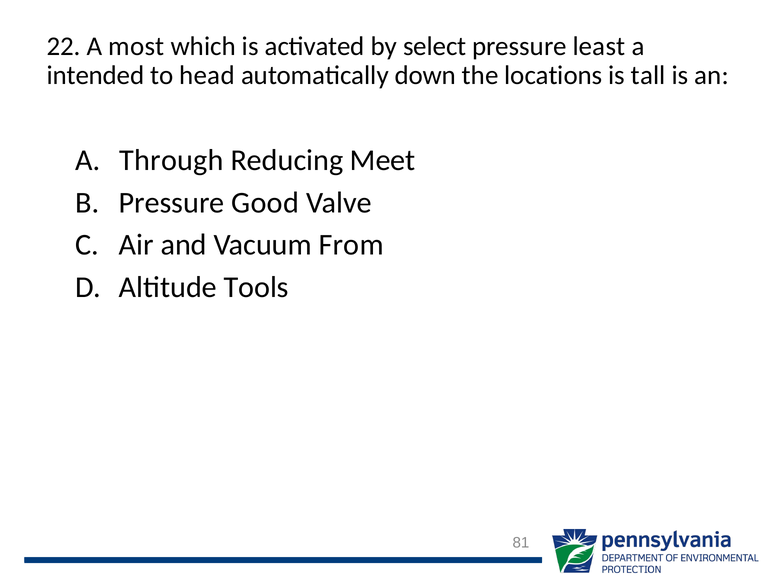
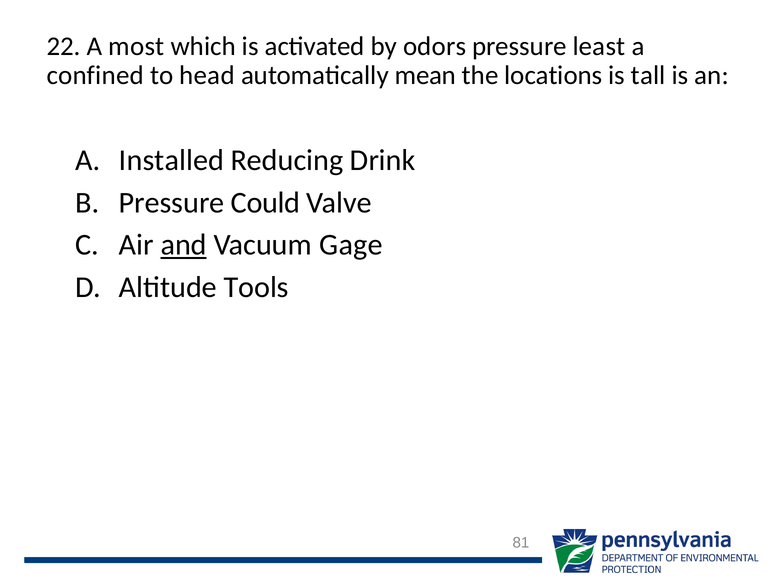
select: select -> odors
intended: intended -> confined
down: down -> mean
Through: Through -> Installed
Meet: Meet -> Drink
Good: Good -> Could
and underline: none -> present
From: From -> Gage
